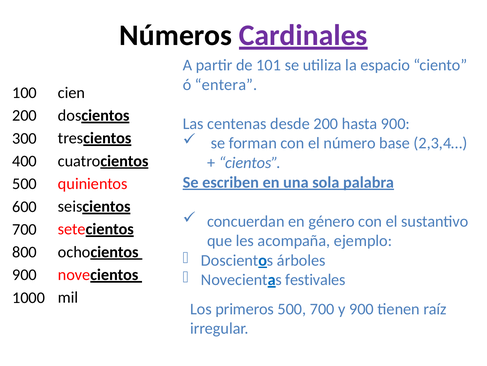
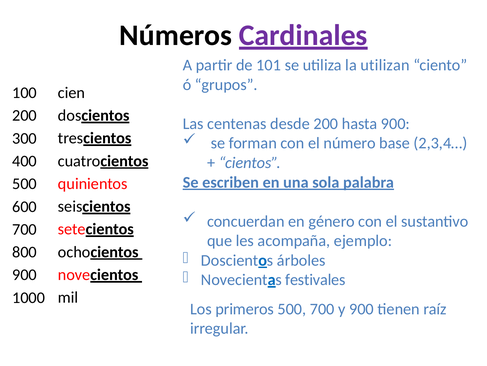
espacio: espacio -> utilizan
entera: entera -> grupos
